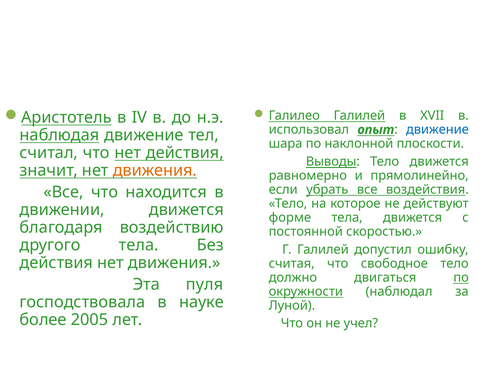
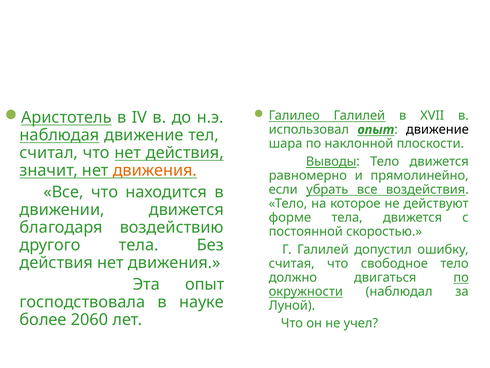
движение at (437, 129) colour: blue -> black
Эта пуля: пуля -> опыт
2005: 2005 -> 2060
